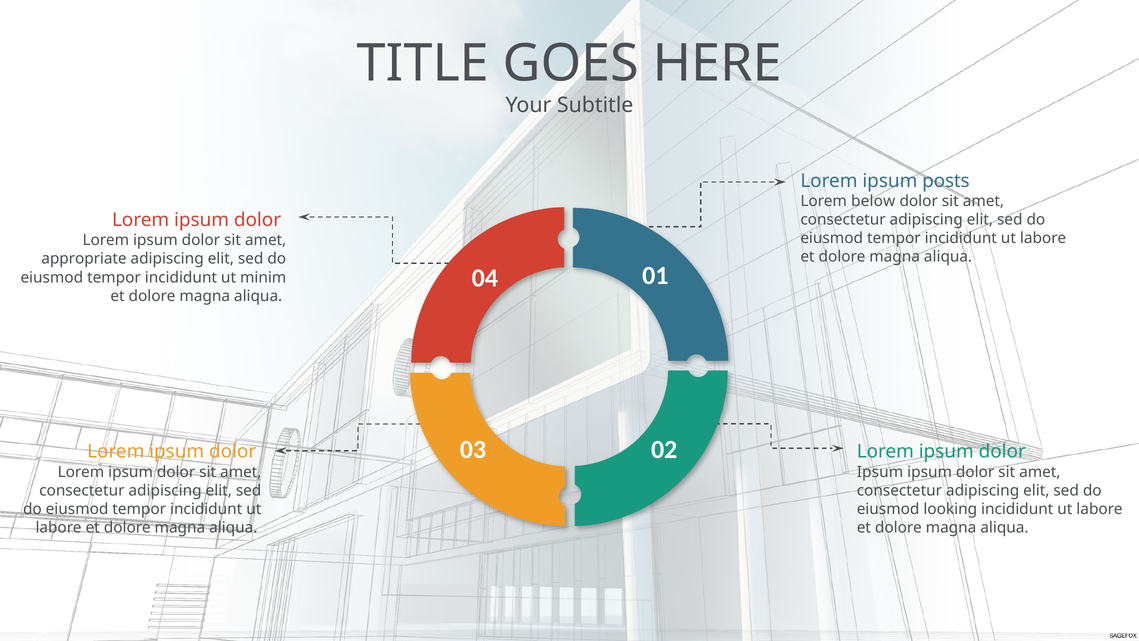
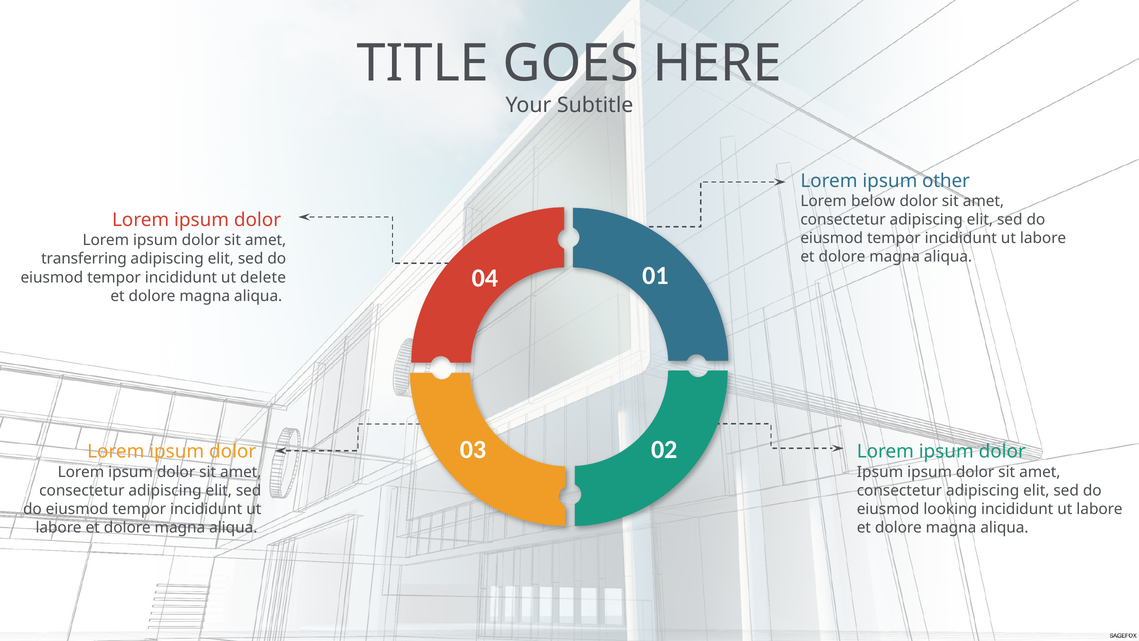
posts: posts -> other
appropriate: appropriate -> transferring
minim: minim -> delete
